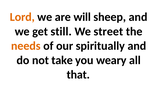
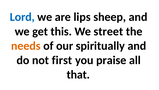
Lord colour: orange -> blue
will: will -> lips
still: still -> this
take: take -> first
weary: weary -> praise
